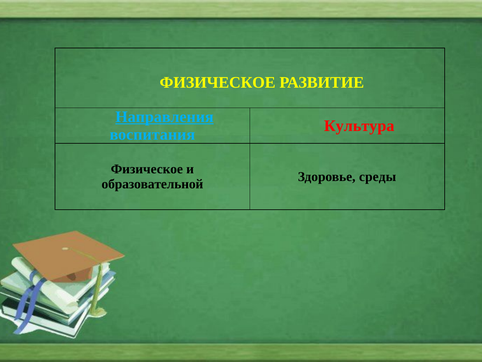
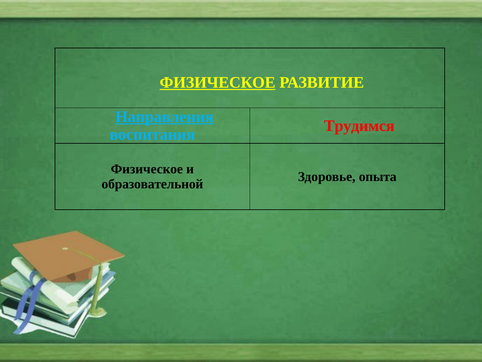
ФИЗИЧЕСКОЕ at (218, 82) underline: none -> present
Культура: Культура -> Трудимся
среды: среды -> опыта
